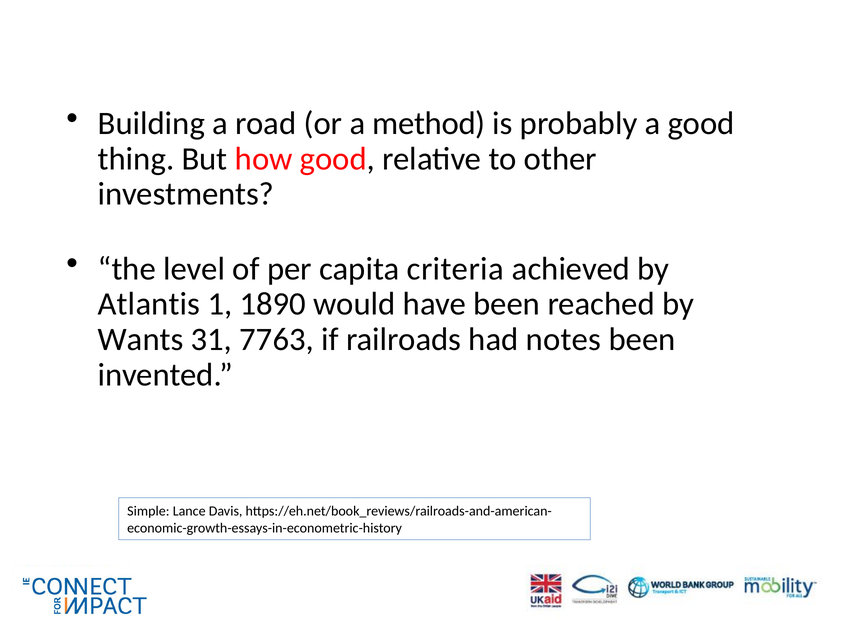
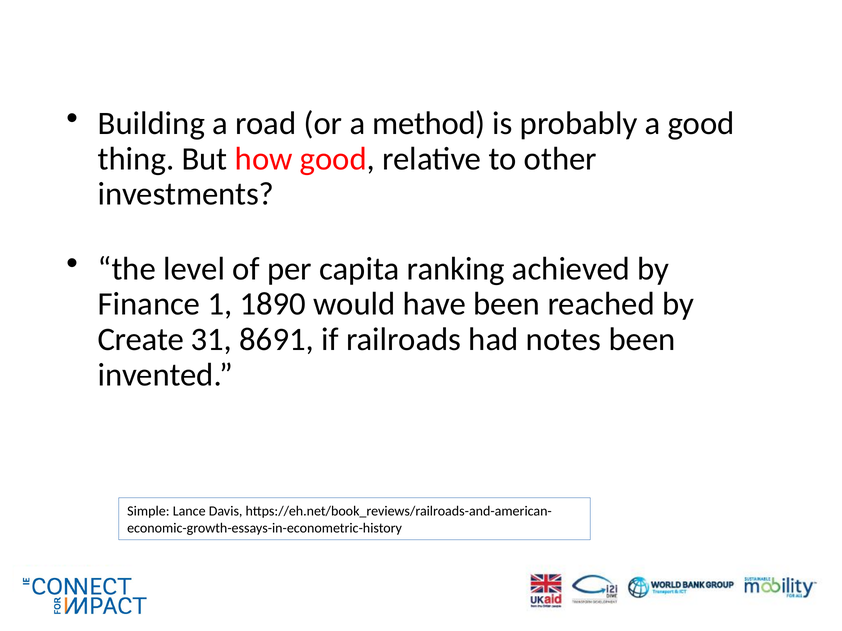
criteria: criteria -> ranking
Atlantis: Atlantis -> Finance
Wants: Wants -> Create
7763: 7763 -> 8691
